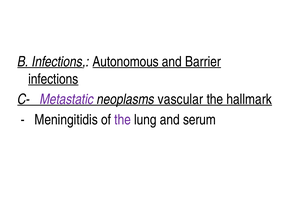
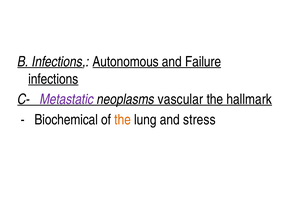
Barrier: Barrier -> Failure
Meningitidis: Meningitidis -> Biochemical
the at (123, 120) colour: purple -> orange
serum: serum -> stress
